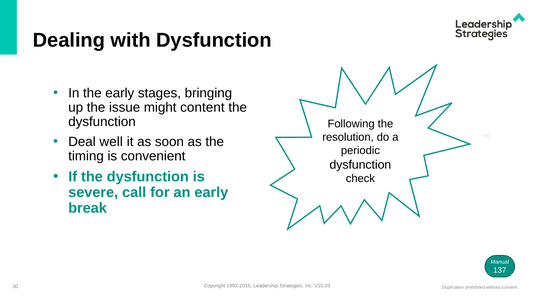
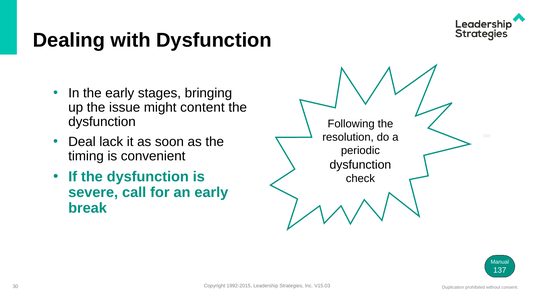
well: well -> lack
